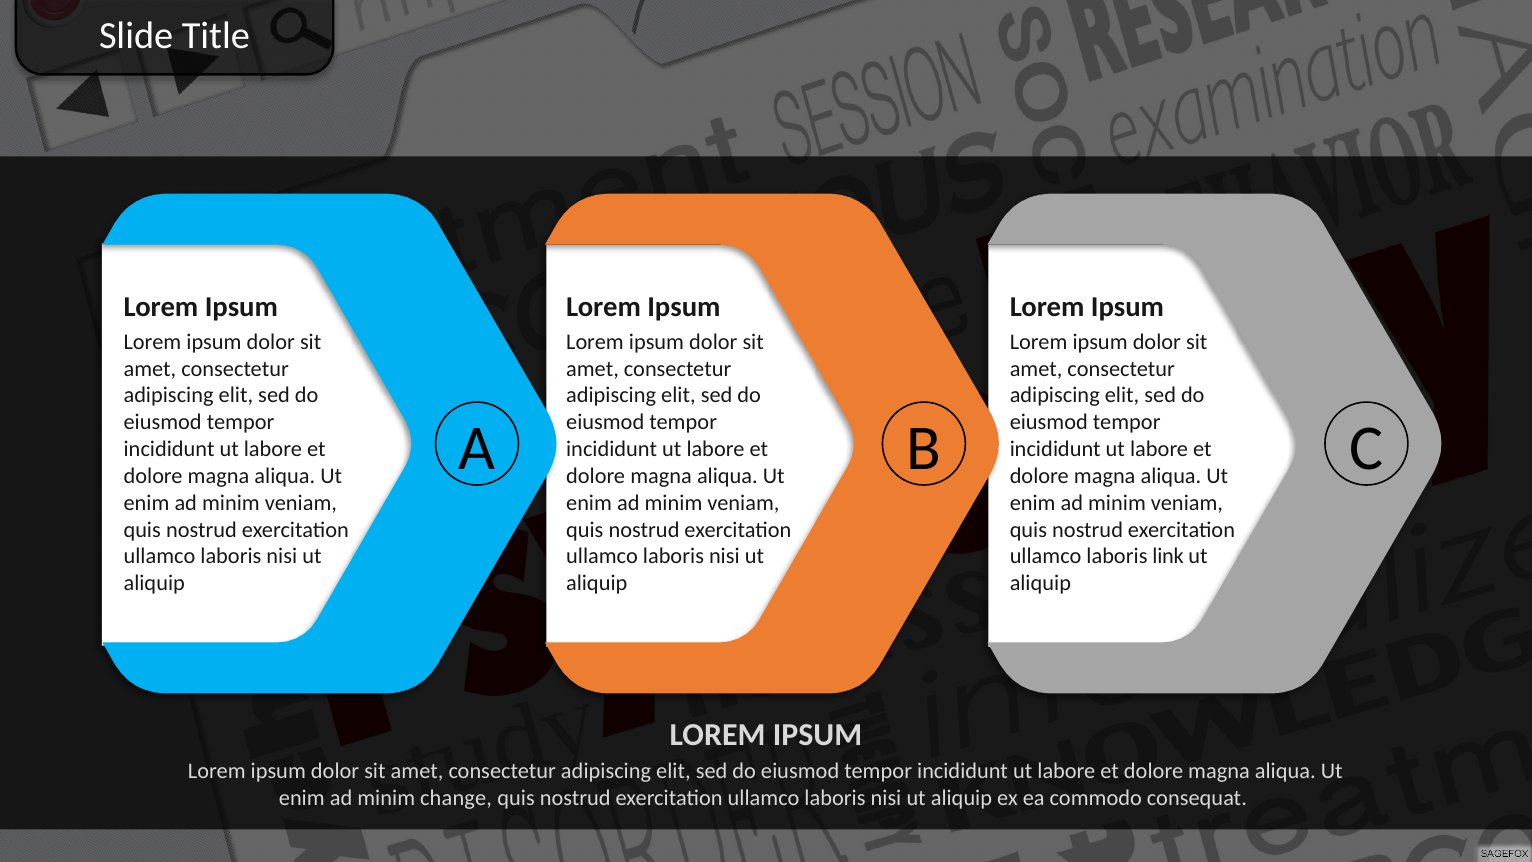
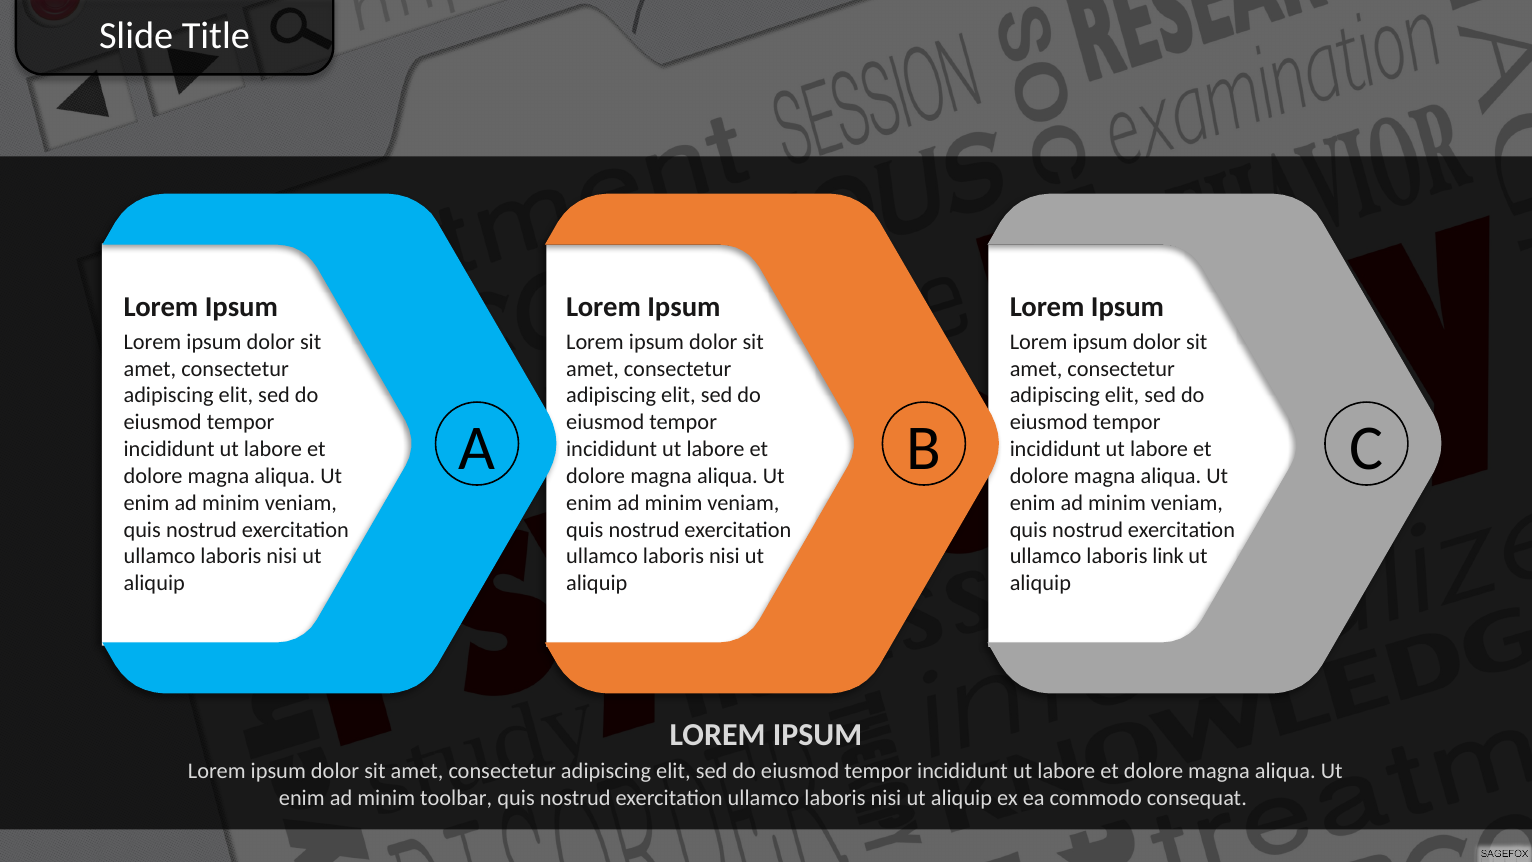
change: change -> toolbar
